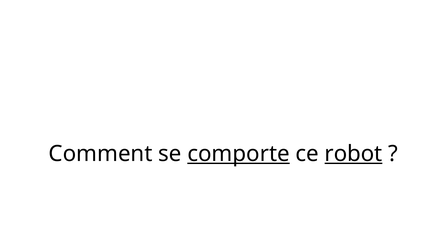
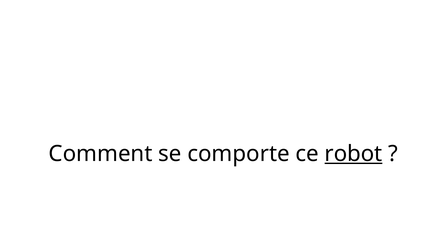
comporte underline: present -> none
